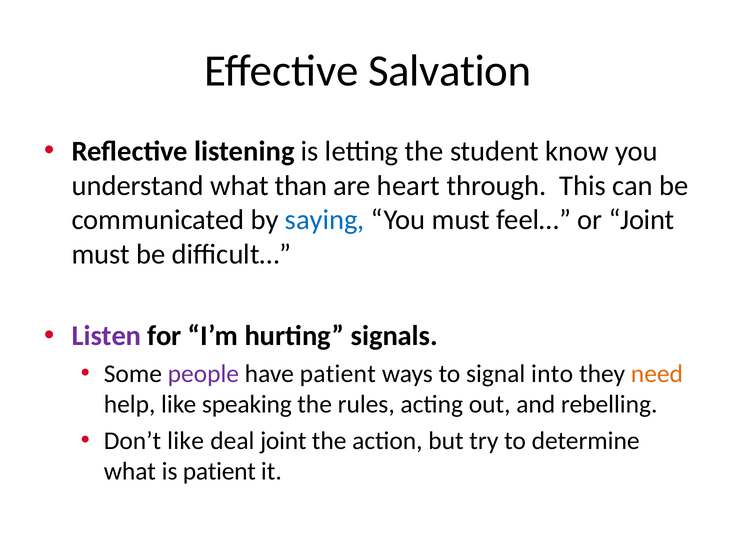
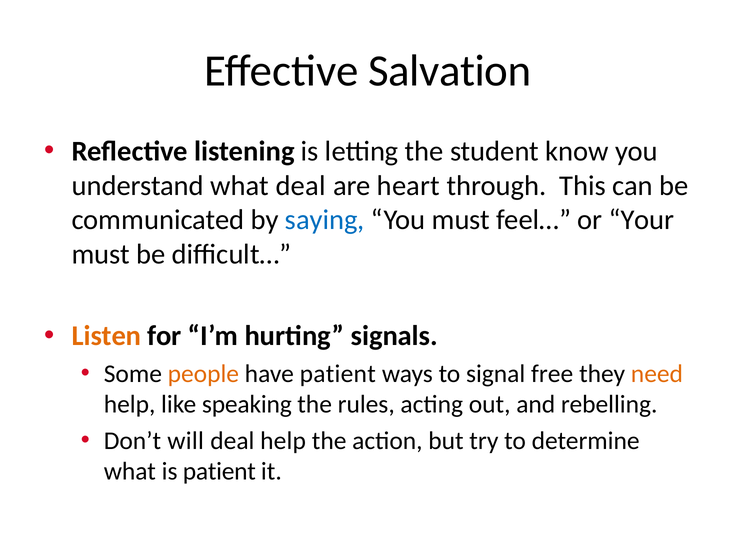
what than: than -> deal
or Joint: Joint -> Your
Listen colour: purple -> orange
people colour: purple -> orange
into: into -> free
Don’t like: like -> will
deal joint: joint -> help
